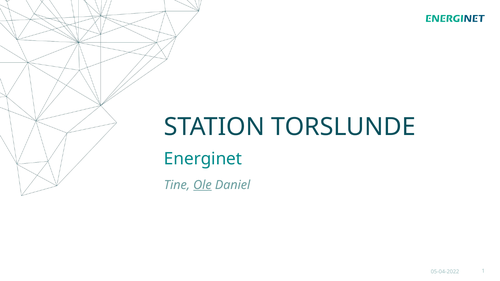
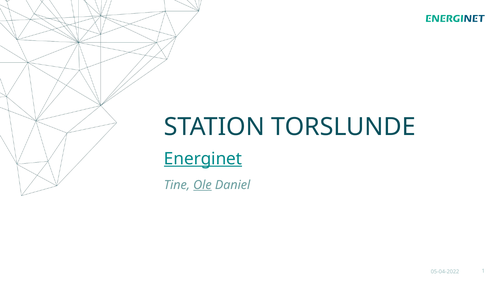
Energinet underline: none -> present
